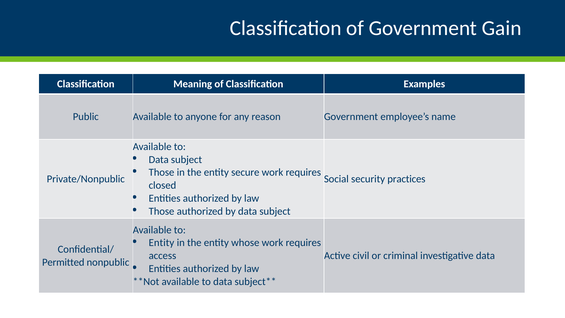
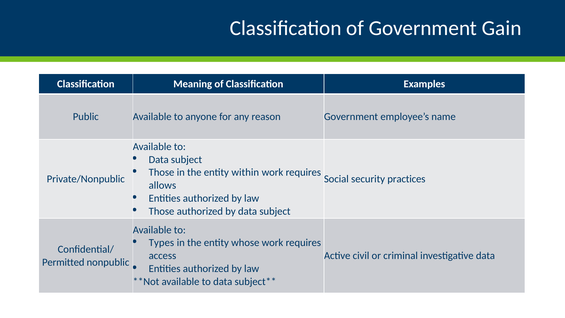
secure: secure -> within
closed: closed -> allows
Entity at (161, 243): Entity -> Types
